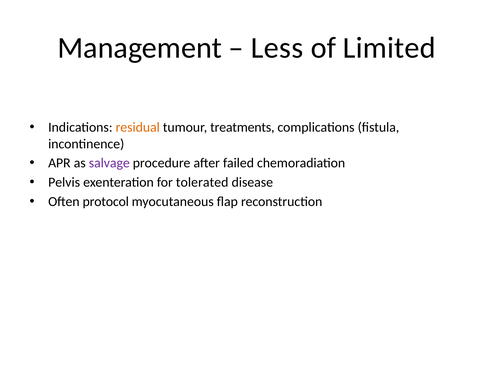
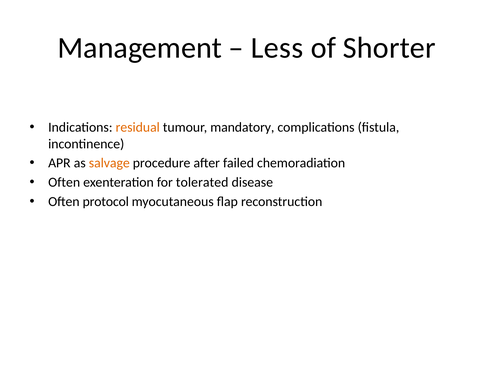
Limited: Limited -> Shorter
treatments: treatments -> mandatory
salvage colour: purple -> orange
Pelvis at (64, 182): Pelvis -> Often
